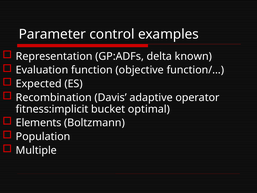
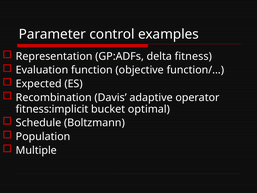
known: known -> fitness
Elements: Elements -> Schedule
